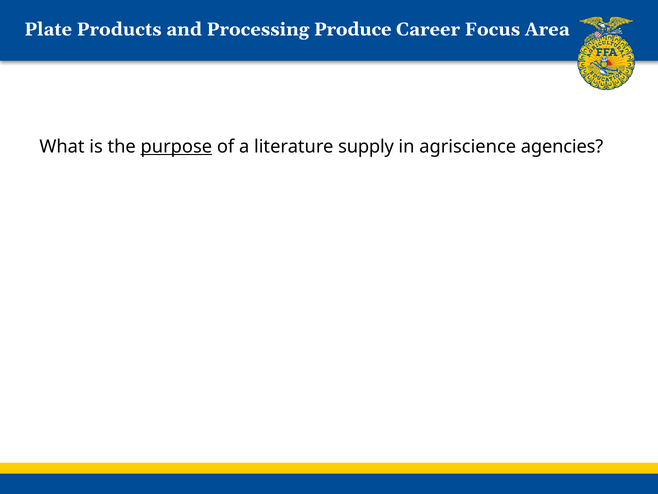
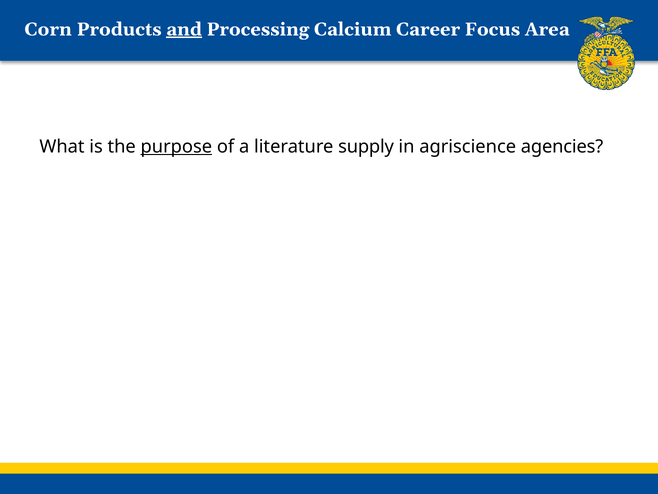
Plate: Plate -> Corn
and underline: none -> present
Produce: Produce -> Calcium
